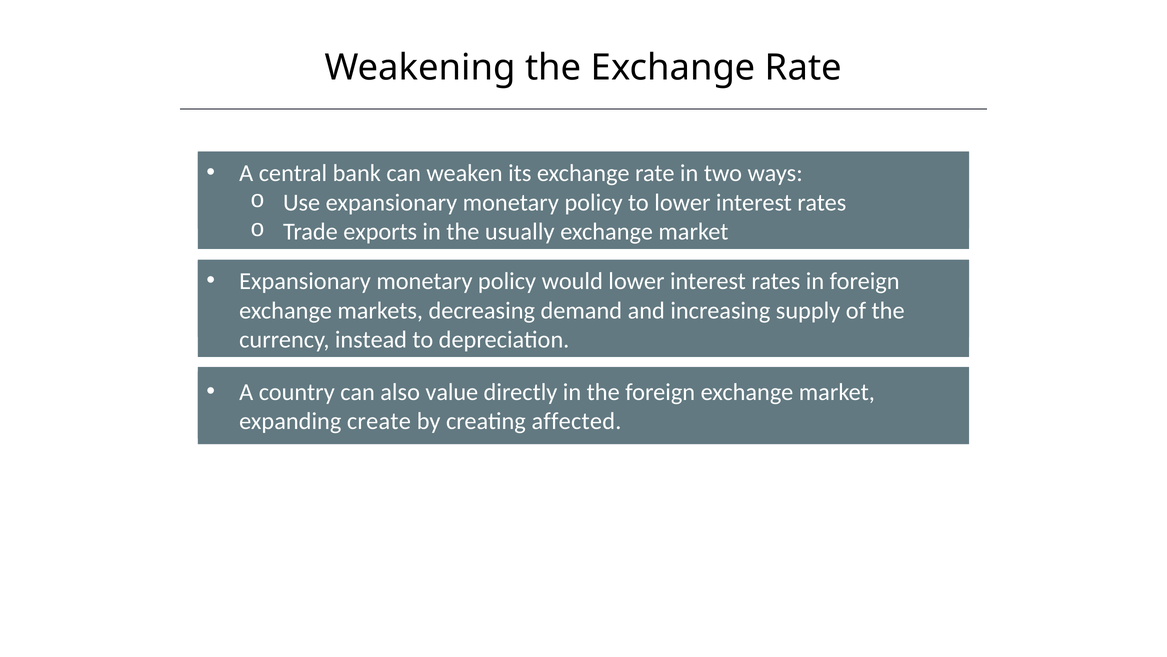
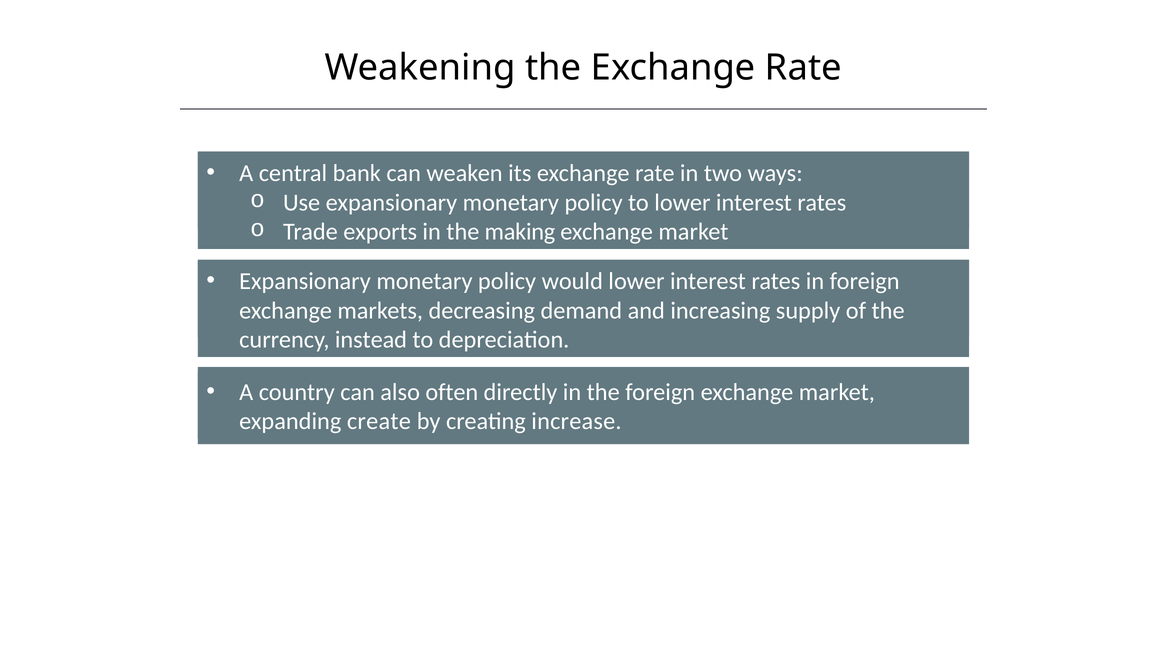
usually: usually -> making
value: value -> often
affected: affected -> increase
